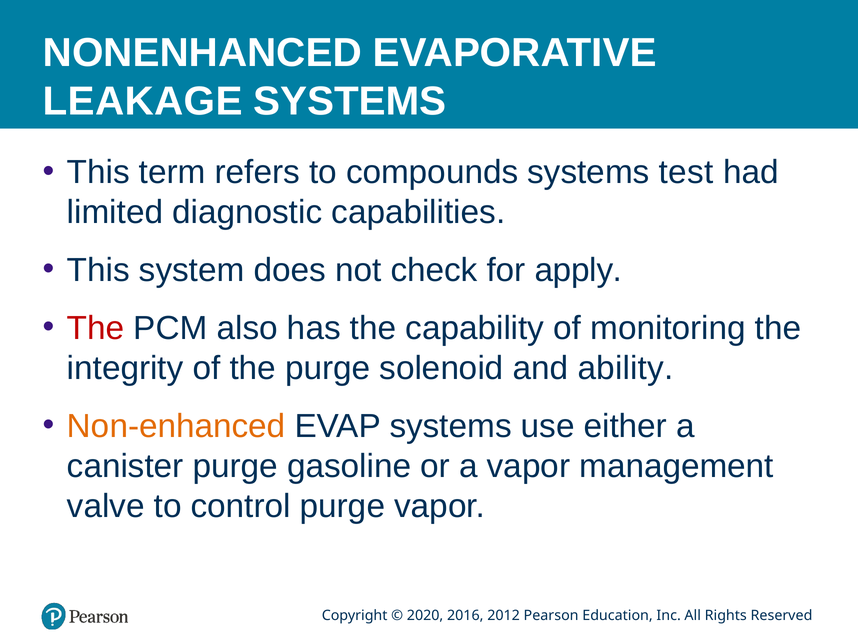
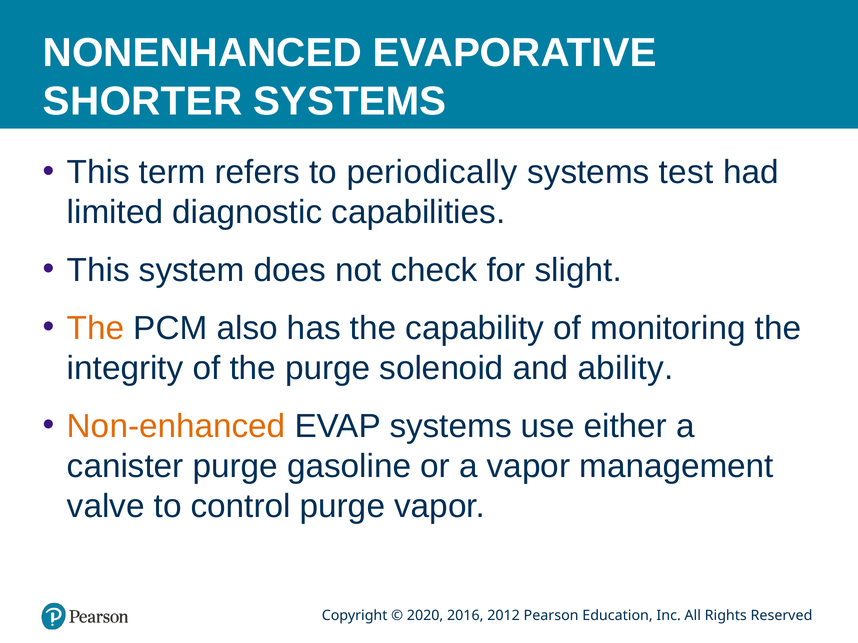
LEAKAGE: LEAKAGE -> SHORTER
compounds: compounds -> periodically
apply: apply -> slight
The at (96, 328) colour: red -> orange
